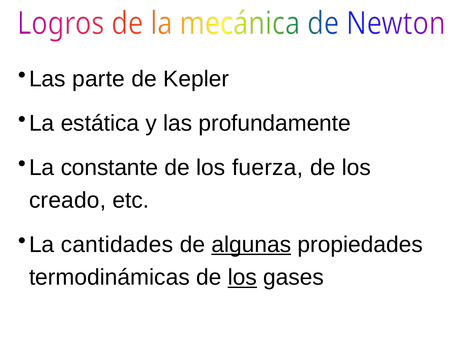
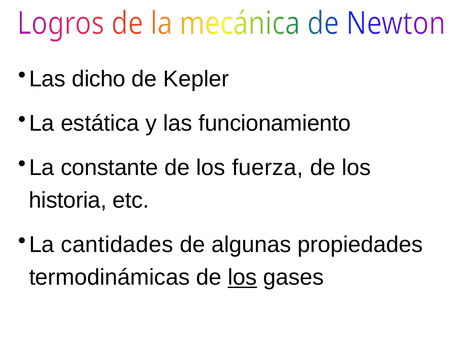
parte: parte -> dicho
profundamente: profundamente -> funcionamiento
creado: creado -> historia
algunas underline: present -> none
